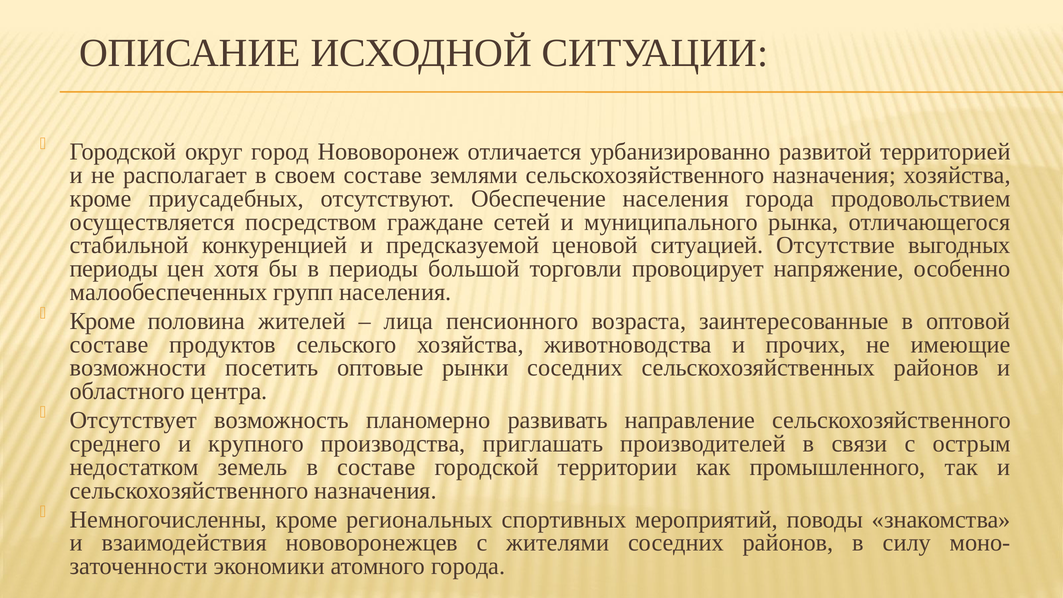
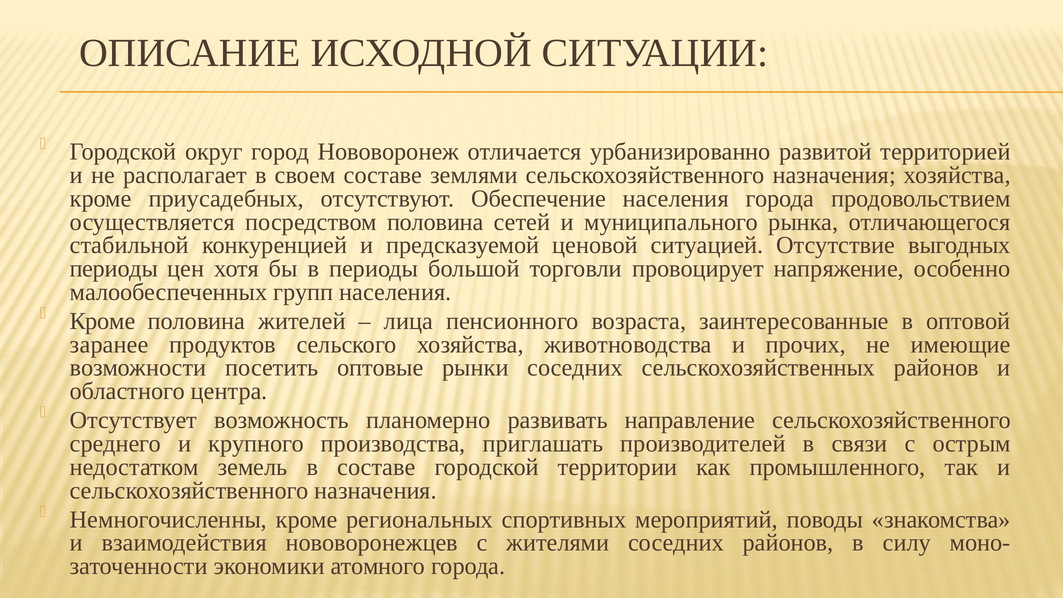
посредством граждане: граждане -> половина
составе at (109, 345): составе -> заранее
